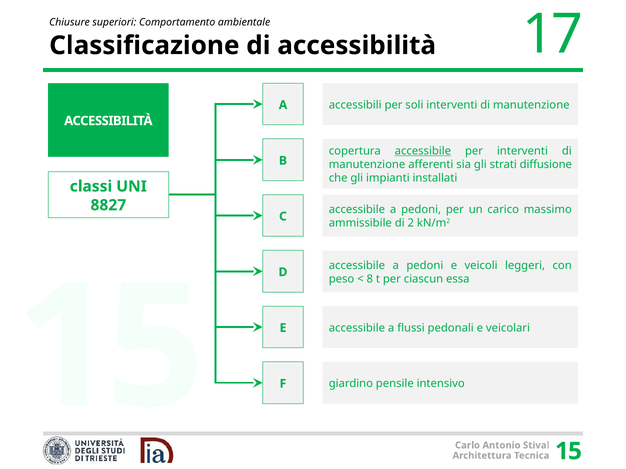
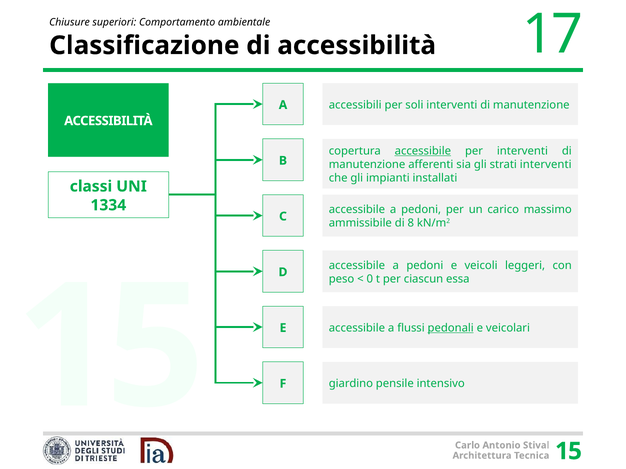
strati diffusione: diffusione -> interventi
8827: 8827 -> 1334
2: 2 -> 8
8: 8 -> 0
pedonali underline: none -> present
